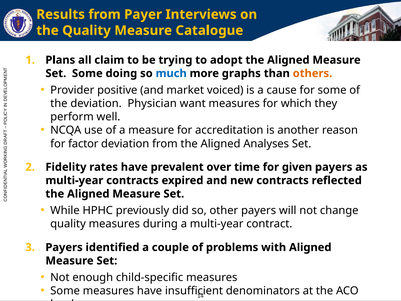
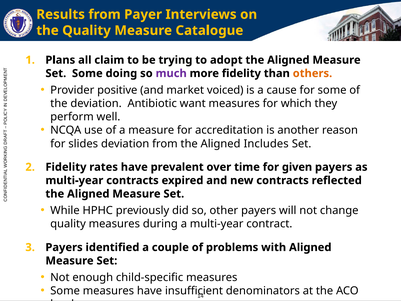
much colour: blue -> purple
more graphs: graphs -> fidelity
Physician: Physician -> Antibiotic
factor: factor -> slides
Analyses: Analyses -> Includes
